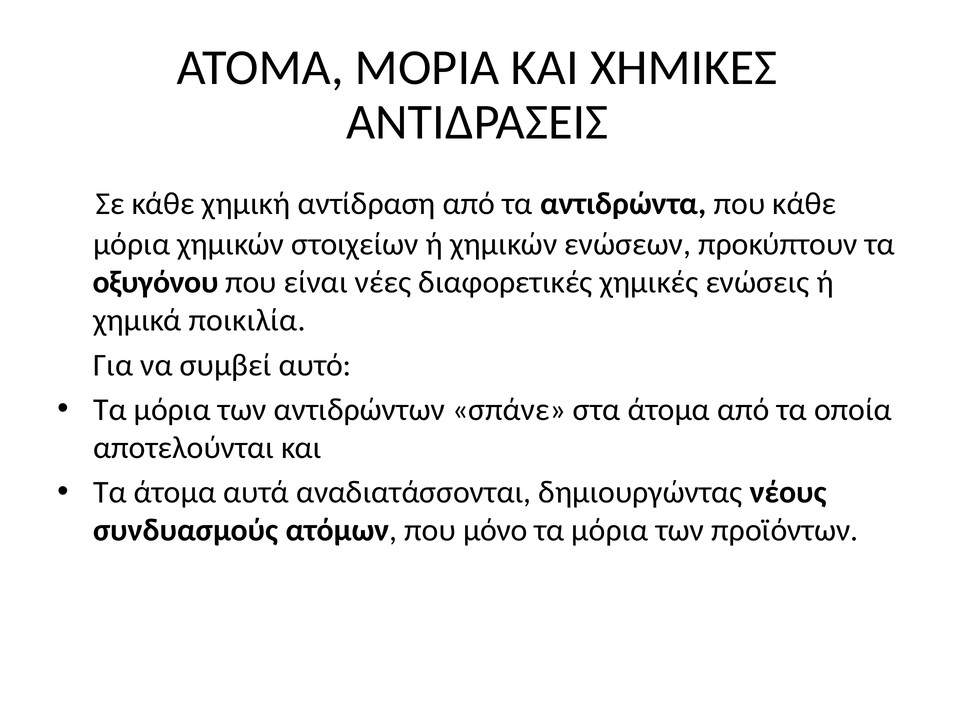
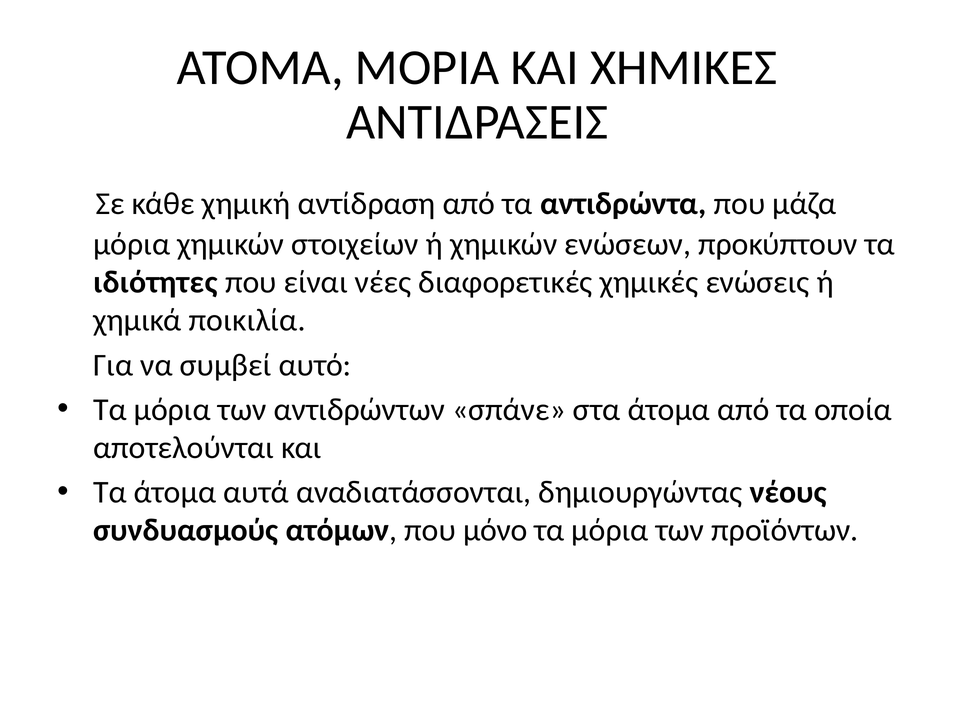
που κάθε: κάθε -> μάζα
οξυγόνου: οξυγόνου -> ιδιότητες
